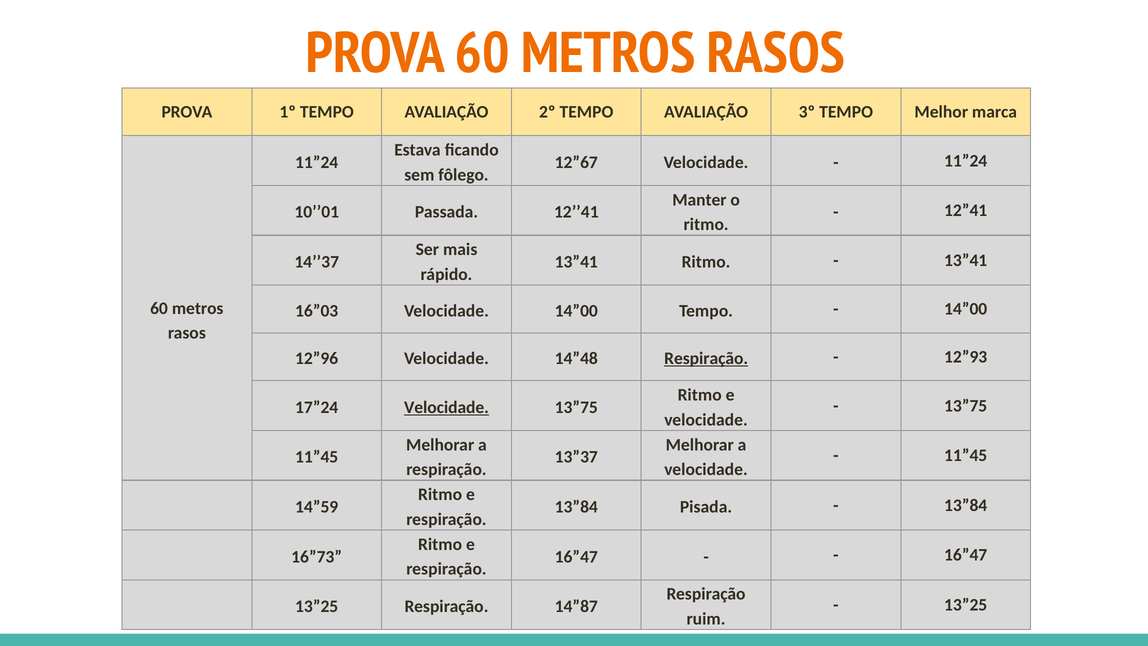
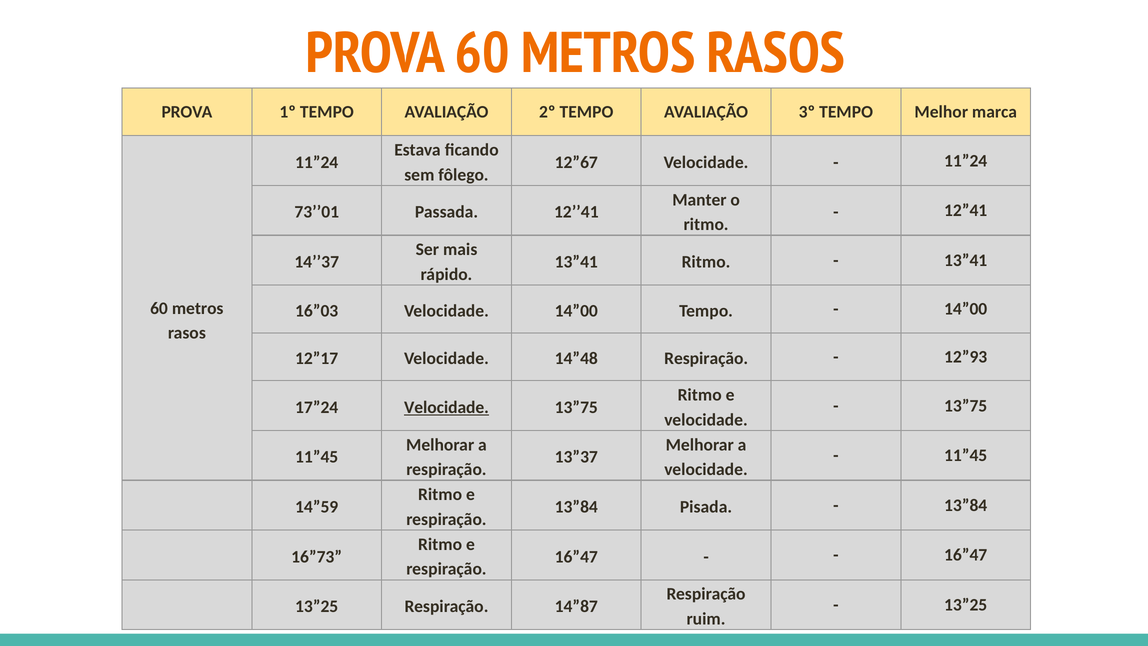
10’’01: 10’’01 -> 73’’01
12”96: 12”96 -> 12”17
Respiração at (706, 358) underline: present -> none
